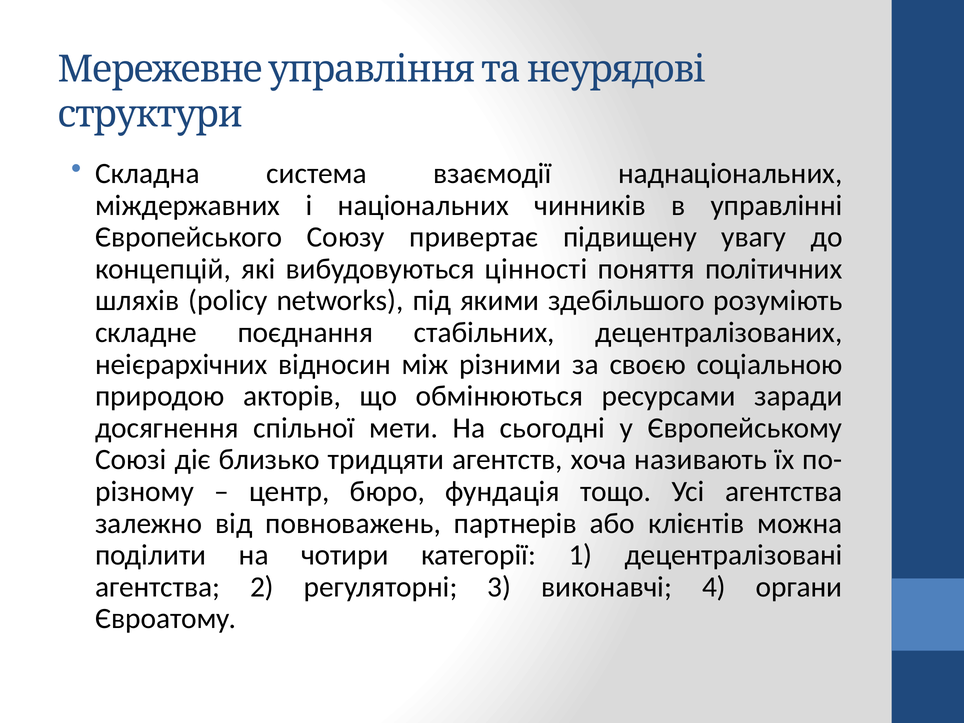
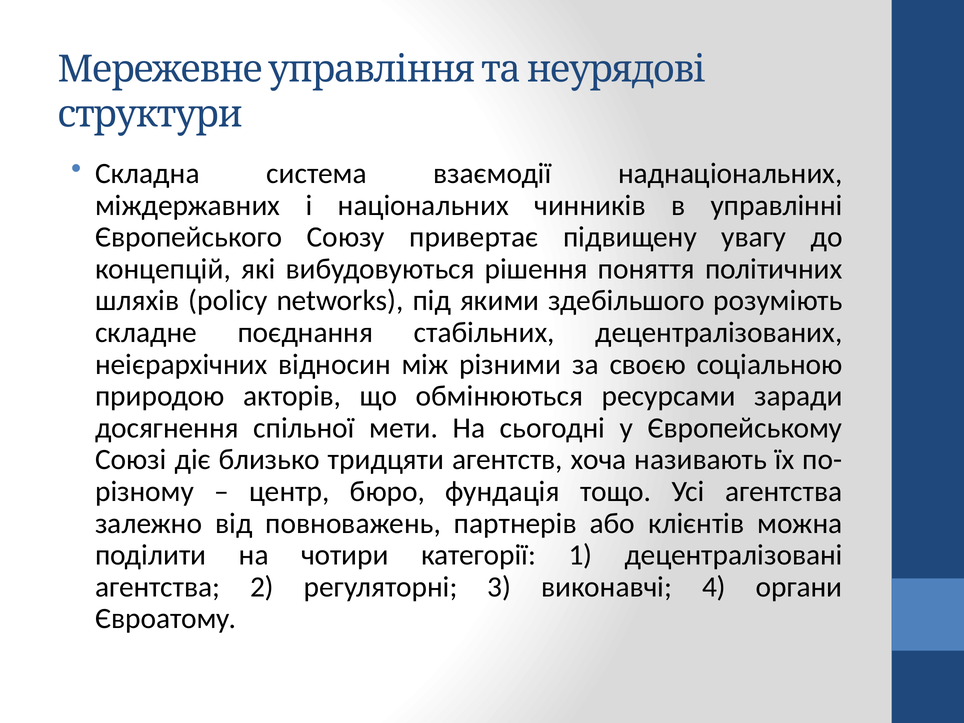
цінності: цінності -> рішення
